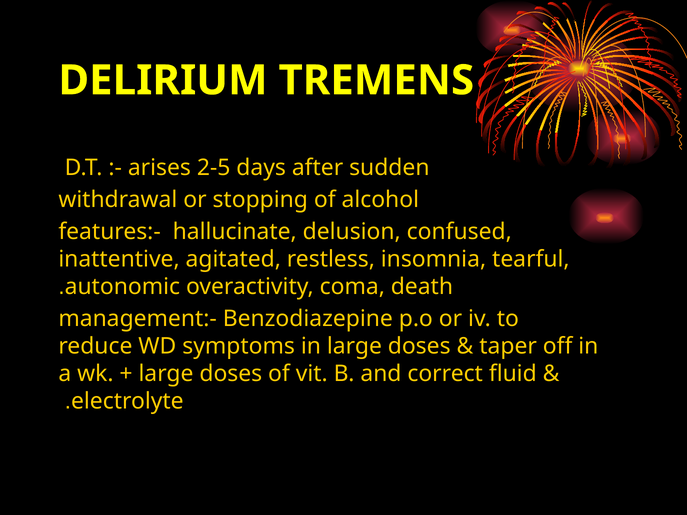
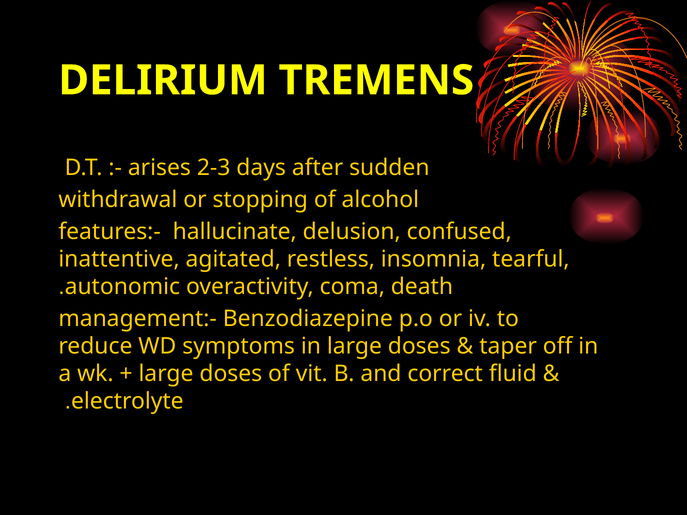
2-5: 2-5 -> 2-3
